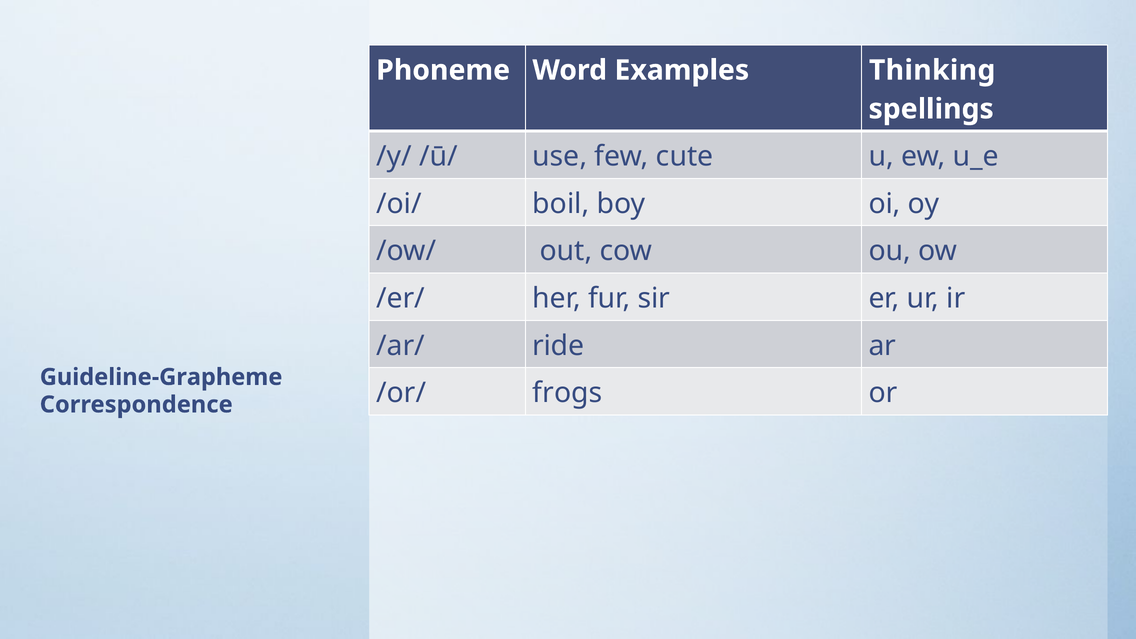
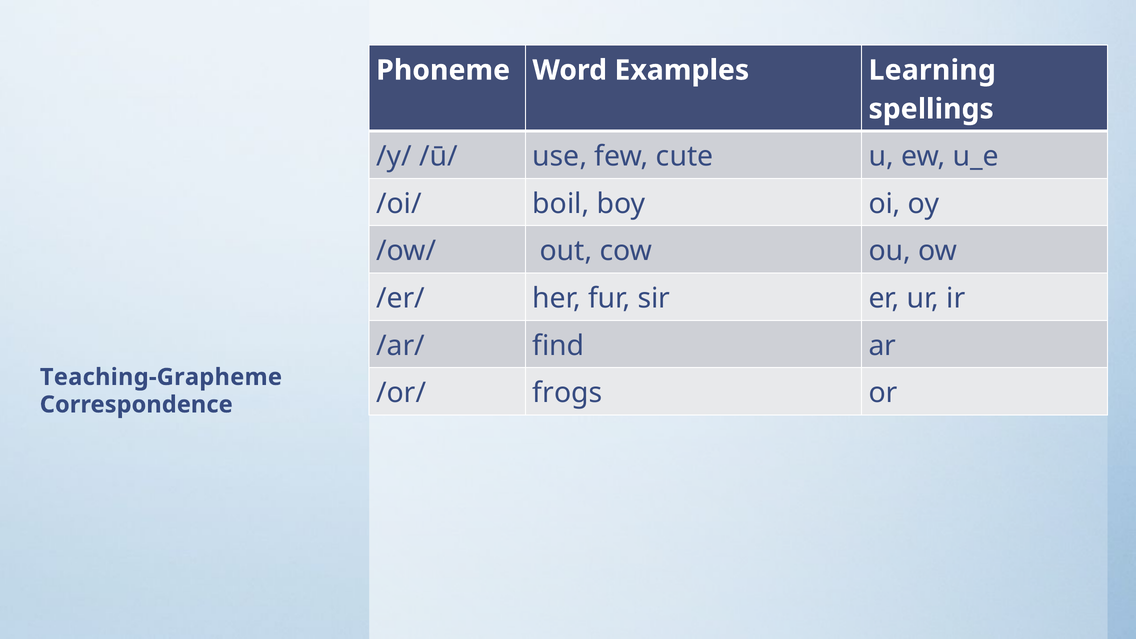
Thinking: Thinking -> Learning
ride: ride -> find
Guideline-Grapheme: Guideline-Grapheme -> Teaching-Grapheme
